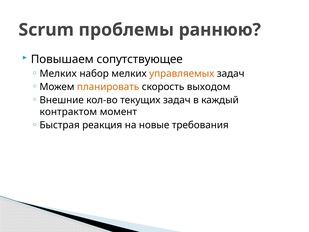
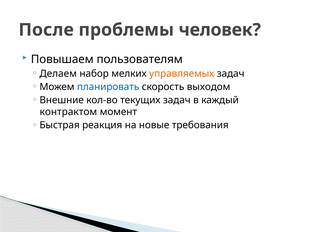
Scrum: Scrum -> После
раннюю: раннюю -> человек
сопутствующее: сопутствующее -> пользователям
Мелких at (58, 73): Мелких -> Делаем
планировать colour: orange -> blue
